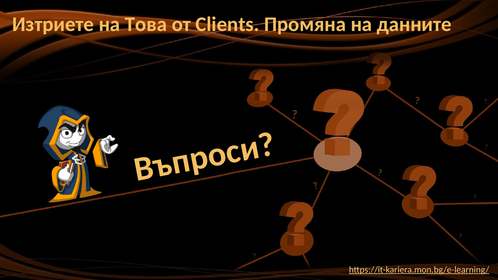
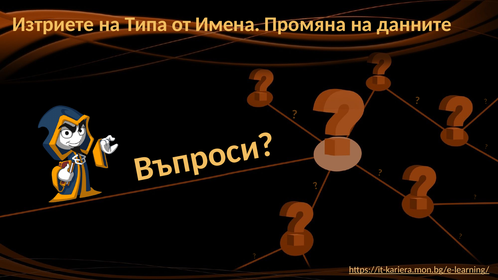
Това: Това -> Типа
Clients: Clients -> Имена
